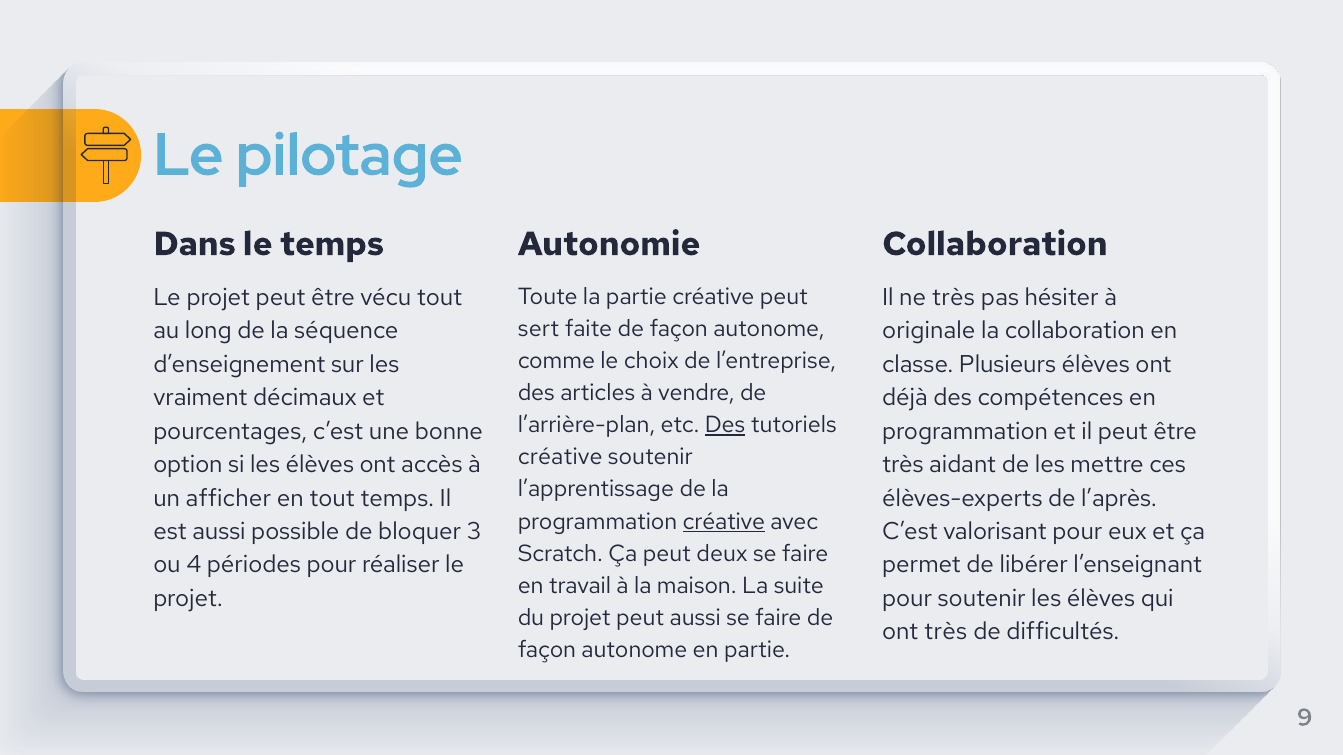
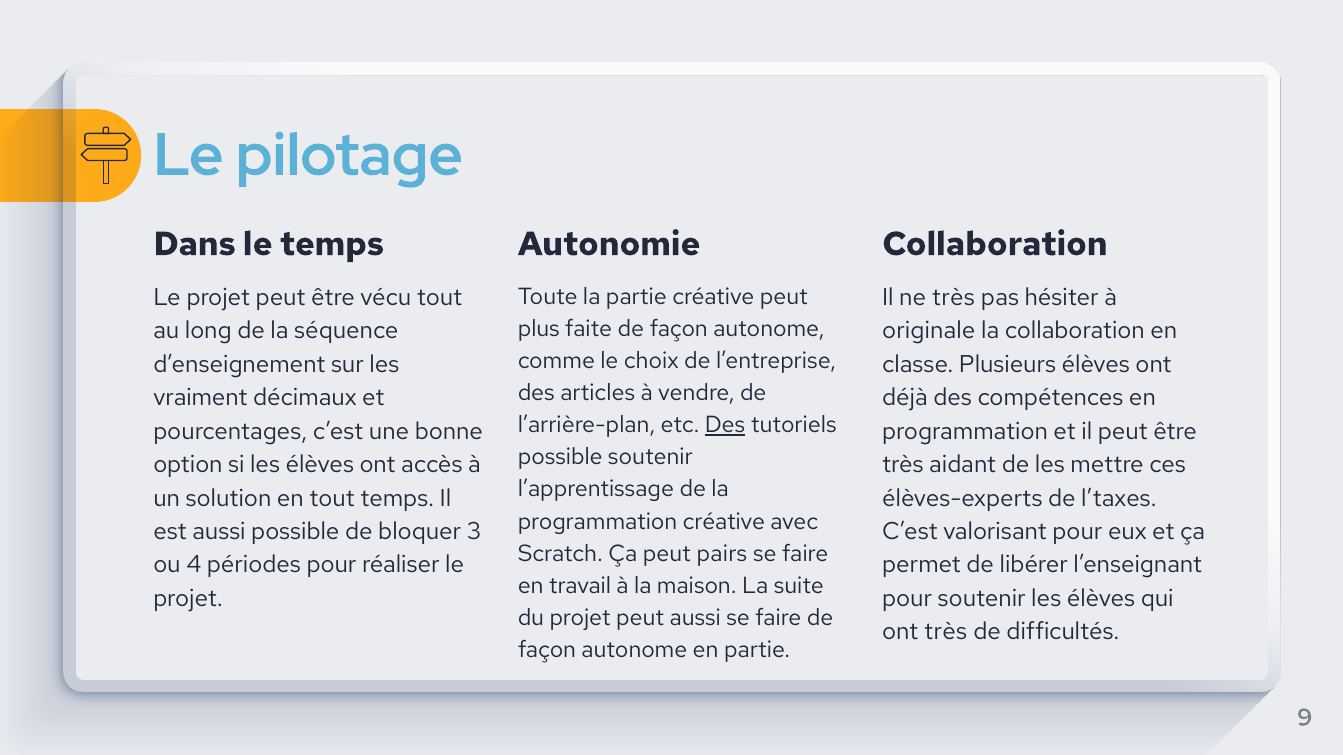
sert: sert -> plus
créative at (560, 457): créative -> possible
afficher: afficher -> solution
l’après: l’après -> l’taxes
créative at (724, 522) underline: present -> none
deux: deux -> pairs
